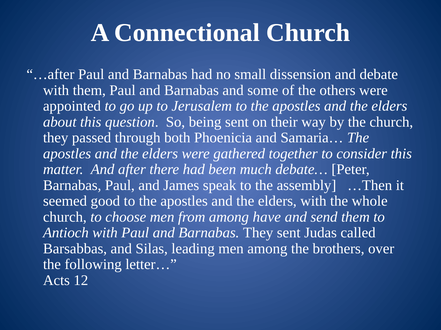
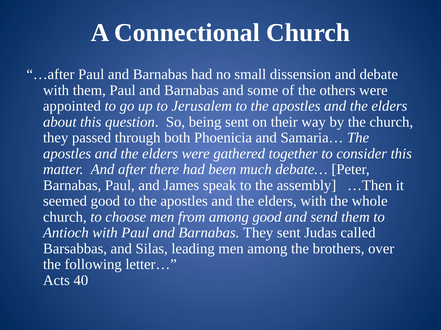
among have: have -> good
12: 12 -> 40
